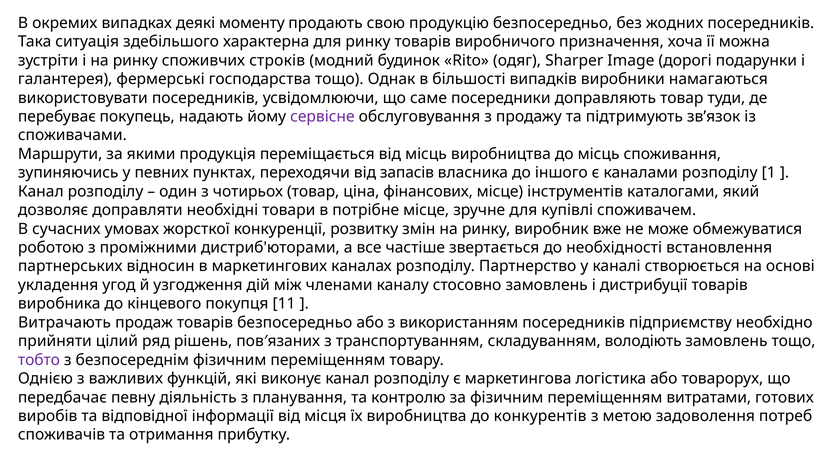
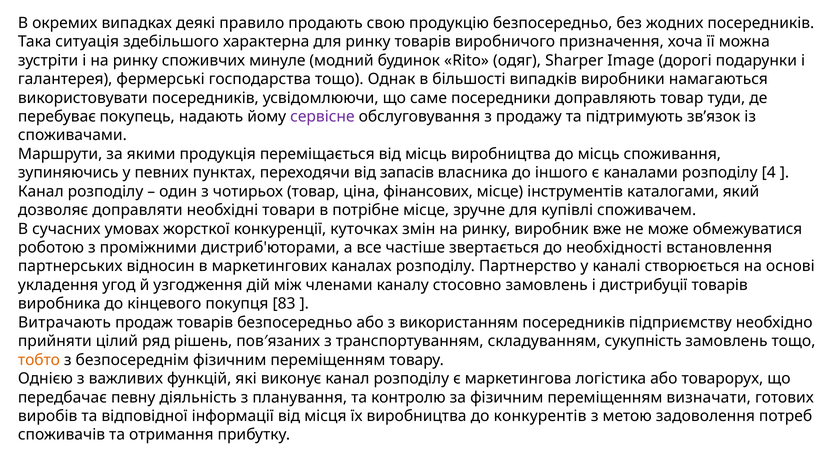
моменту: моменту -> правило
строків: строків -> минуле
1: 1 -> 4
розвитку: розвитку -> куточках
11: 11 -> 83
володіють: володіють -> сукупність
тобто colour: purple -> orange
витратами: витратами -> визначати
